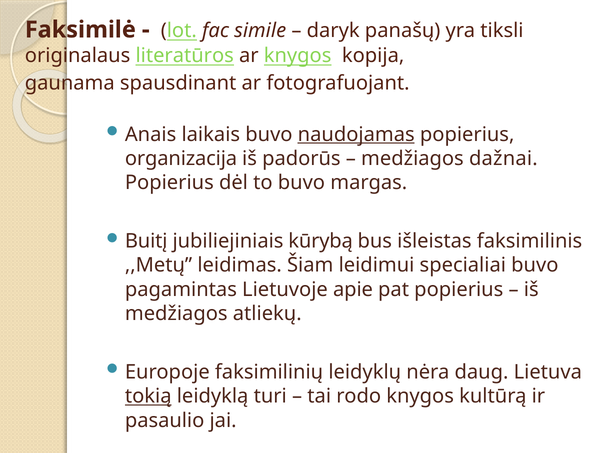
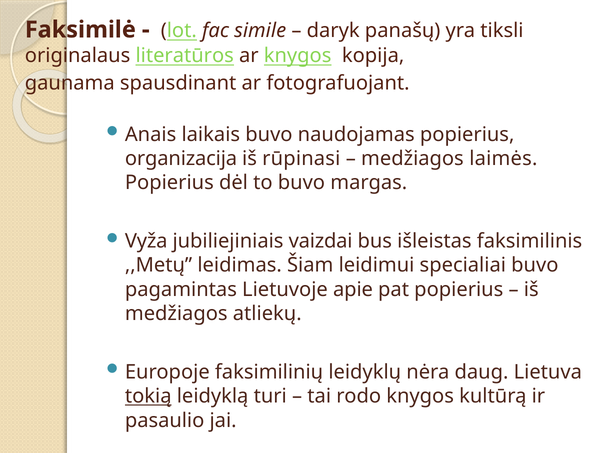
naudojamas underline: present -> none
padorūs: padorūs -> rūpinasi
dažnai: dažnai -> laimės
Buitį: Buitį -> Vyža
kūrybą: kūrybą -> vaizdai
